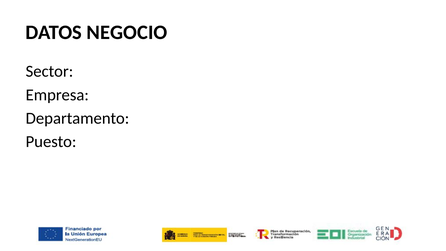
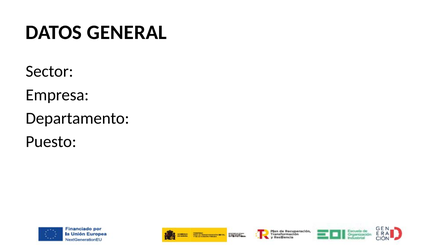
NEGOCIO: NEGOCIO -> GENERAL
